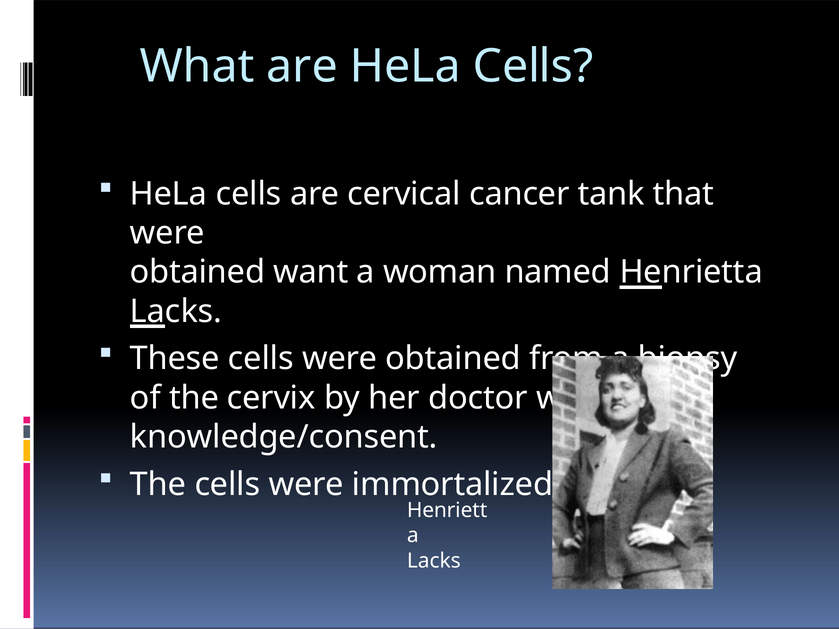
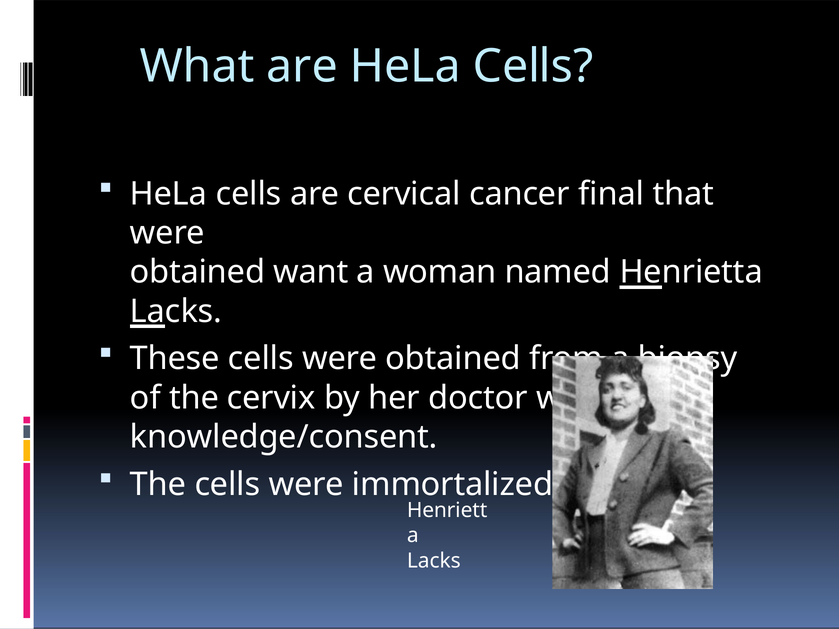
tank: tank -> final
